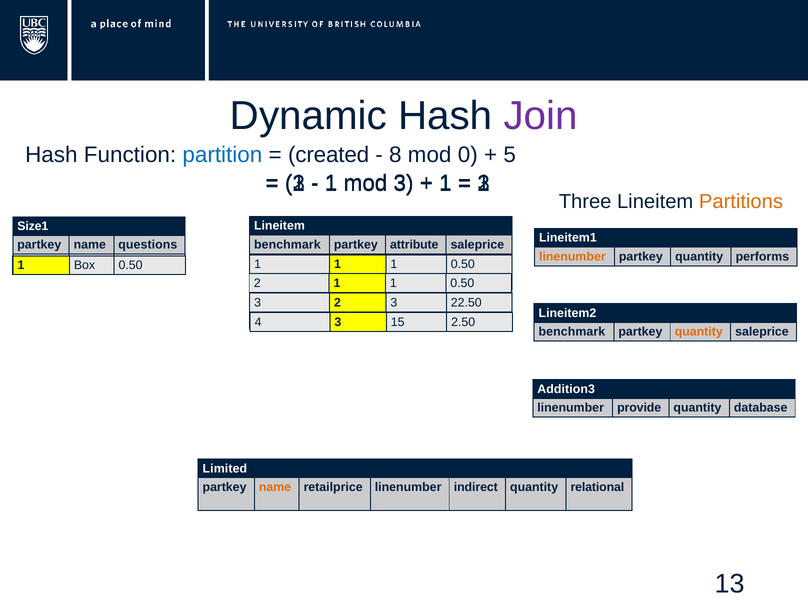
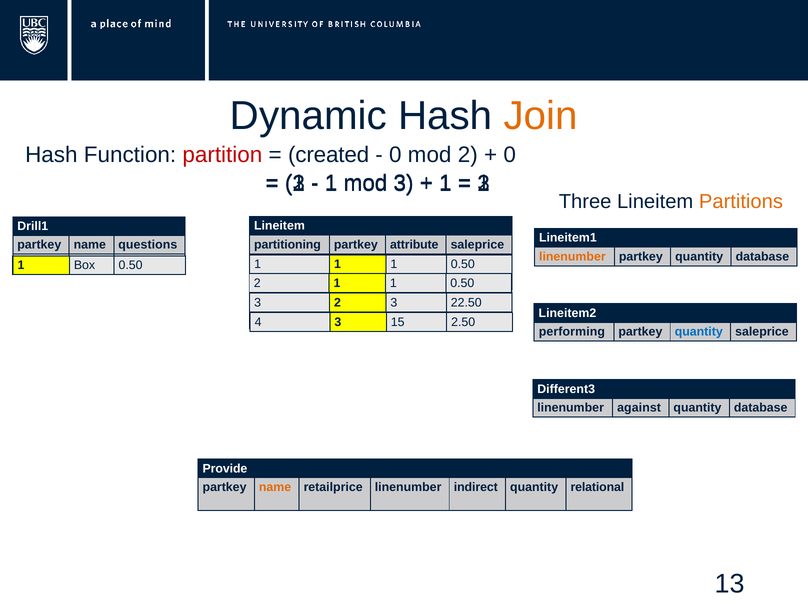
Join colour: purple -> orange
partition colour: blue -> red
8 at (395, 155): 8 -> 0
mod 0: 0 -> 2
5 at (510, 155): 5 -> 0
Size1: Size1 -> Drill1
benchmark at (287, 244): benchmark -> partitioning
partkey quantity performs: performs -> database
benchmark at (572, 332): benchmark -> performing
quantity at (699, 332) colour: orange -> blue
Addition3: Addition3 -> Different3
provide: provide -> against
Limited: Limited -> Provide
